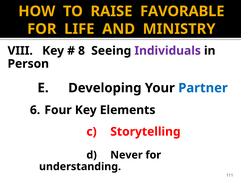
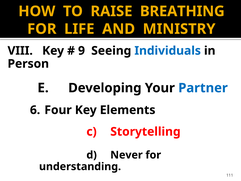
FAVORABLE: FAVORABLE -> BREATHING
8: 8 -> 9
Individuals colour: purple -> blue
